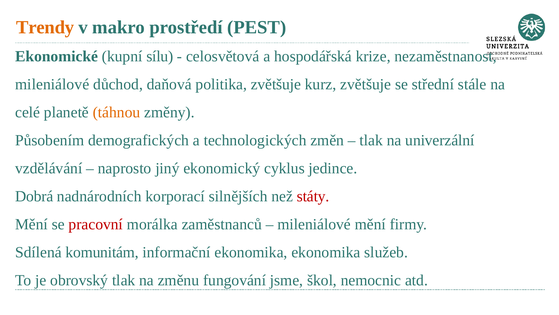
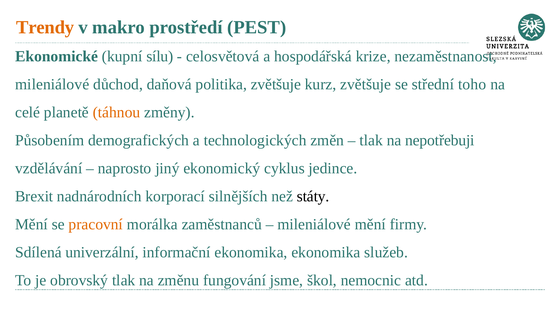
stále: stále -> toho
univerzální: univerzální -> nepotřebuji
Dobrá: Dobrá -> Brexit
státy colour: red -> black
pracovní colour: red -> orange
komunitám: komunitám -> univerzální
